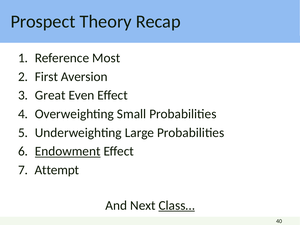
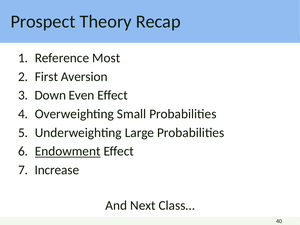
Great: Great -> Down
Attempt: Attempt -> Increase
Class… underline: present -> none
